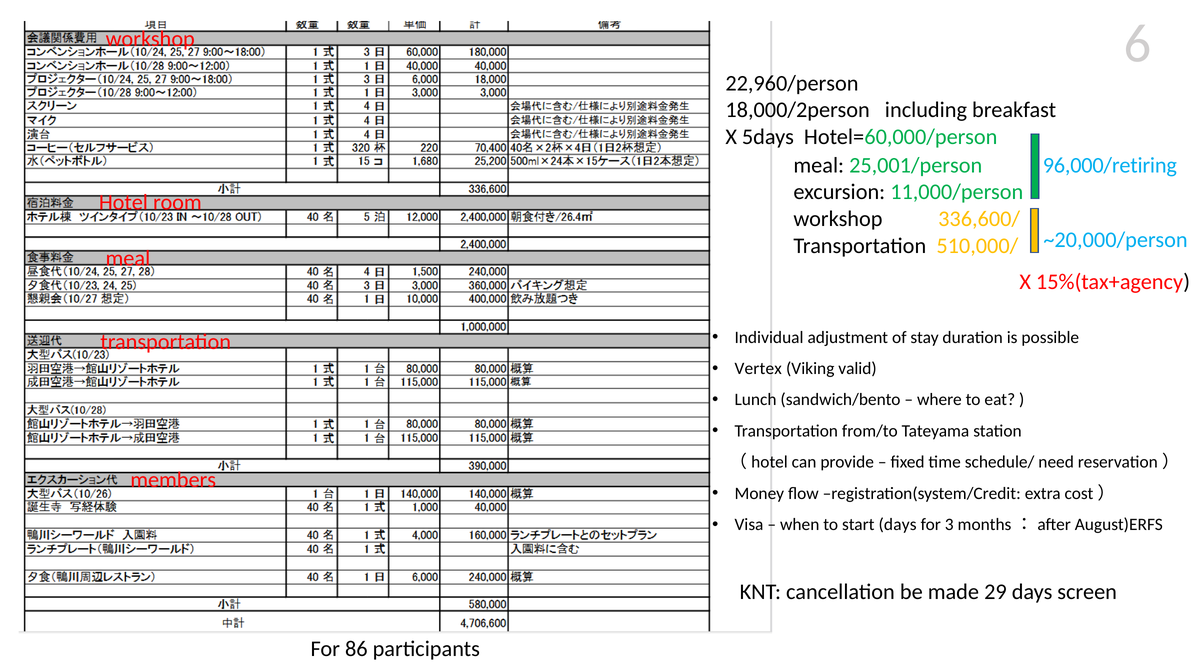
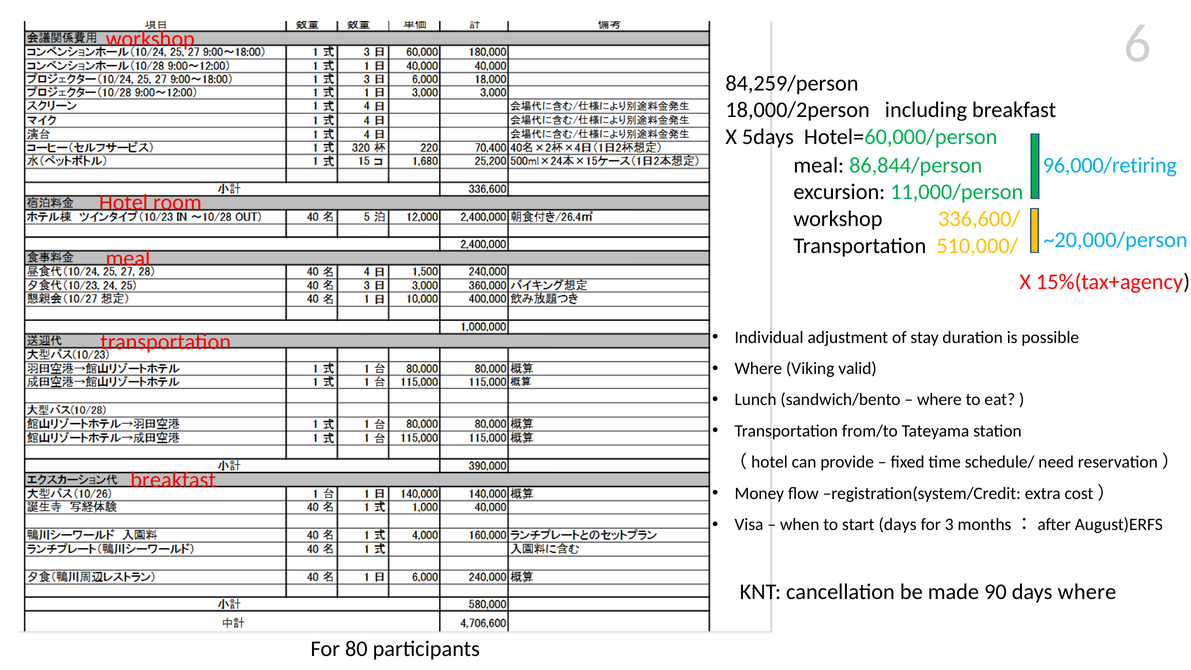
22,960/person: 22,960/person -> 84,259/person
25,001/person: 25,001/person -> 86,844/person
Vertex at (758, 368): Vertex -> Where
members at (173, 480): members -> breakfast
29: 29 -> 90
days screen: screen -> where
86: 86 -> 80
